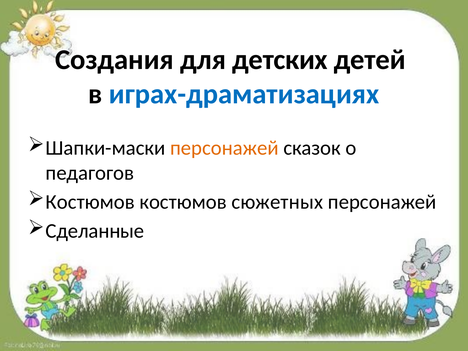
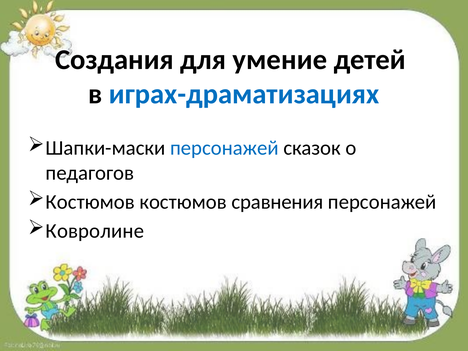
детских: детских -> умение
персонажей at (224, 148) colour: orange -> blue
сюжетных: сюжетных -> сравнения
Сделанные: Сделанные -> Ковролине
